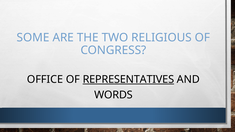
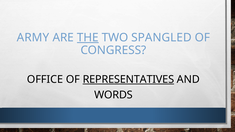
SOME: SOME -> ARMY
THE underline: none -> present
RELIGIOUS: RELIGIOUS -> SPANGLED
